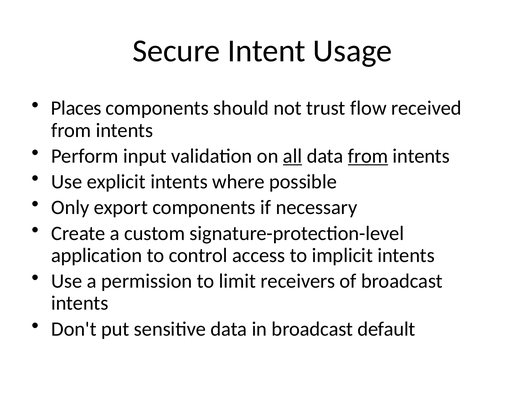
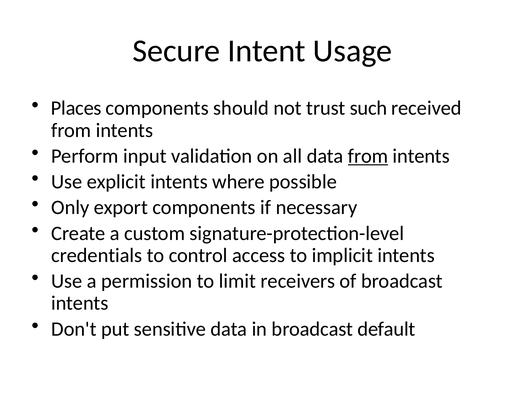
flow: flow -> such
all underline: present -> none
application: application -> credentials
